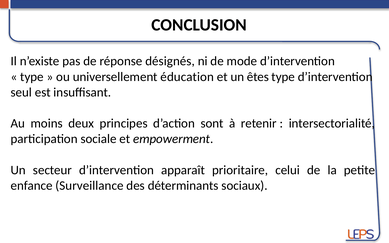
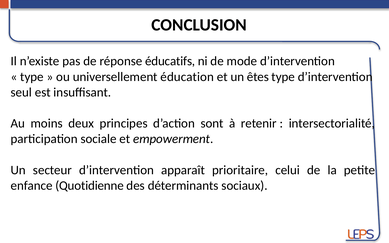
désignés: désignés -> éducatifs
Surveillance: Surveillance -> Quotidienne
